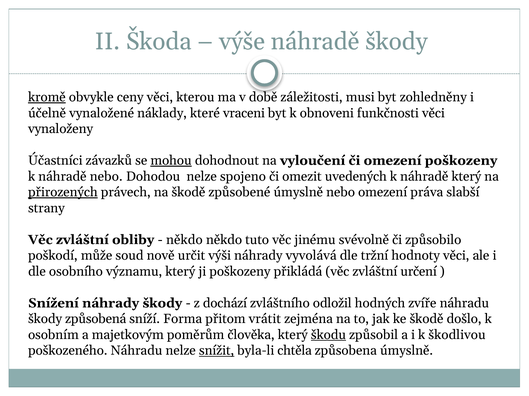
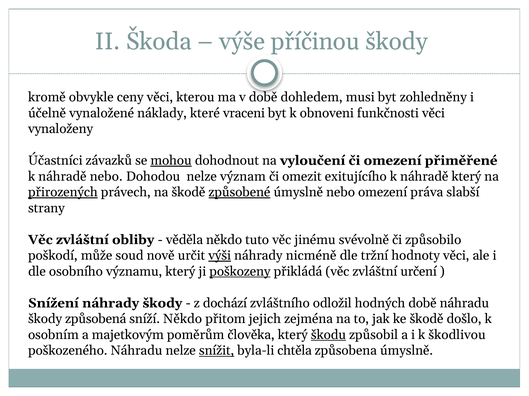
výše náhradě: náhradě -> příčinou
kromě underline: present -> none
záležitosti: záležitosti -> dohledem
omezení poškozeny: poškozeny -> přiměřené
spojeno: spojeno -> význam
uvedených: uvedených -> exitujícího
způsobené underline: none -> present
někdo at (184, 240): někdo -> věděla
výši underline: none -> present
vyvolává: vyvolává -> nicméně
poškozeny at (240, 272) underline: none -> present
hodných zvíře: zvíře -> době
sníží Forma: Forma -> Někdo
vrátit: vrátit -> jejich
